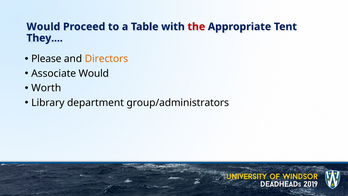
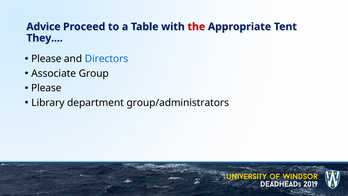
Would at (43, 27): Would -> Advice
Directors colour: orange -> blue
Associate Would: Would -> Group
Worth at (46, 88): Worth -> Please
